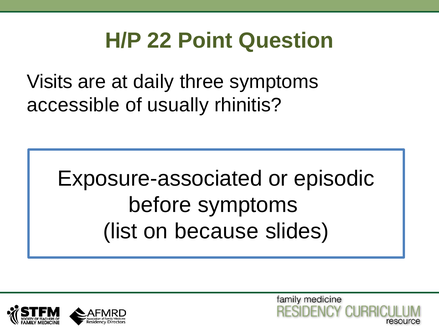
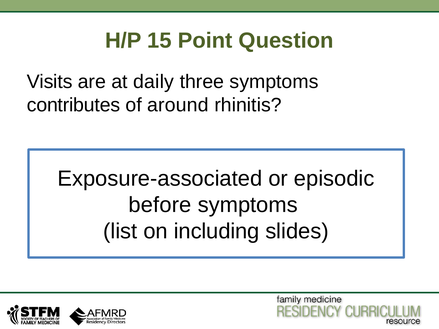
22: 22 -> 15
accessible: accessible -> contributes
usually: usually -> around
because: because -> including
